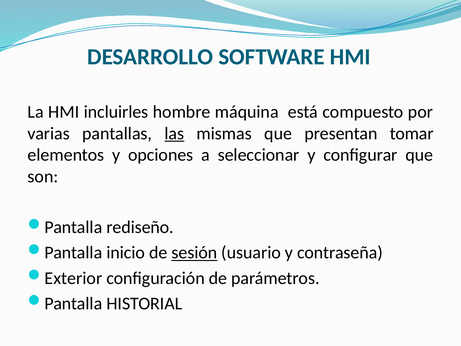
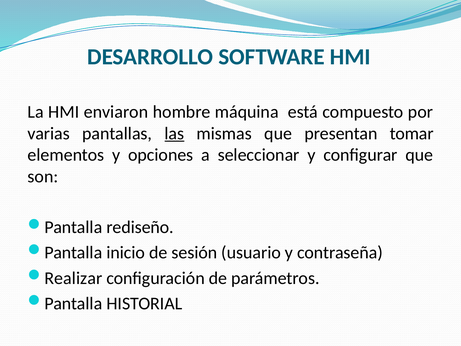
incluirles: incluirles -> enviaron
sesión underline: present -> none
Exterior: Exterior -> Realizar
